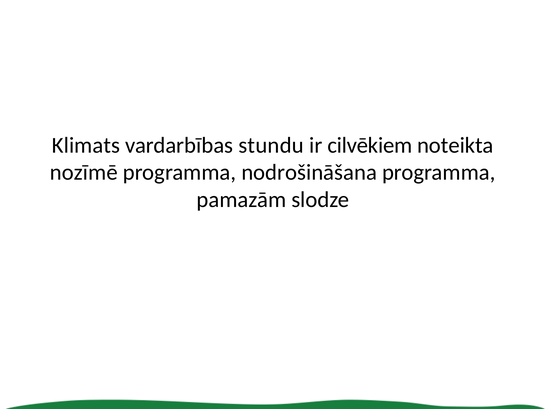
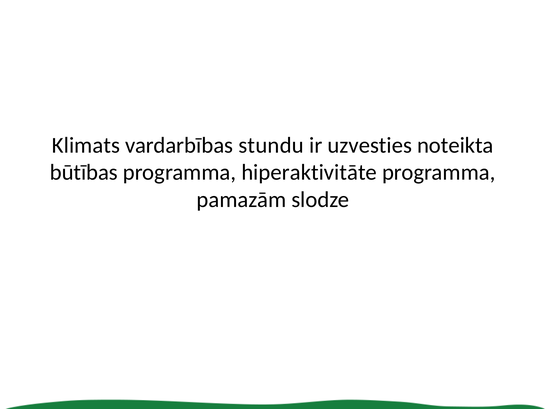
cilvēkiem: cilvēkiem -> uzvesties
nozīmē: nozīmē -> būtības
nodrošināšana: nodrošināšana -> hiperaktivitāte
